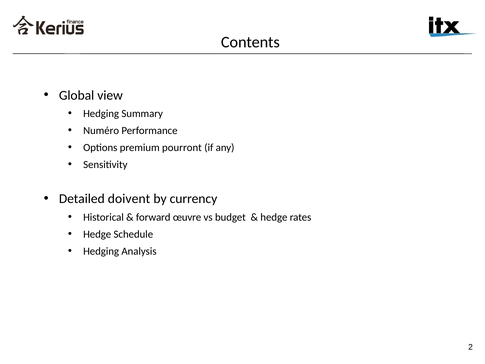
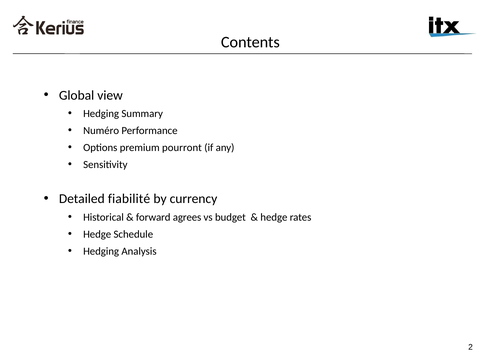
doivent: doivent -> fiabilité
œuvre: œuvre -> agrees
